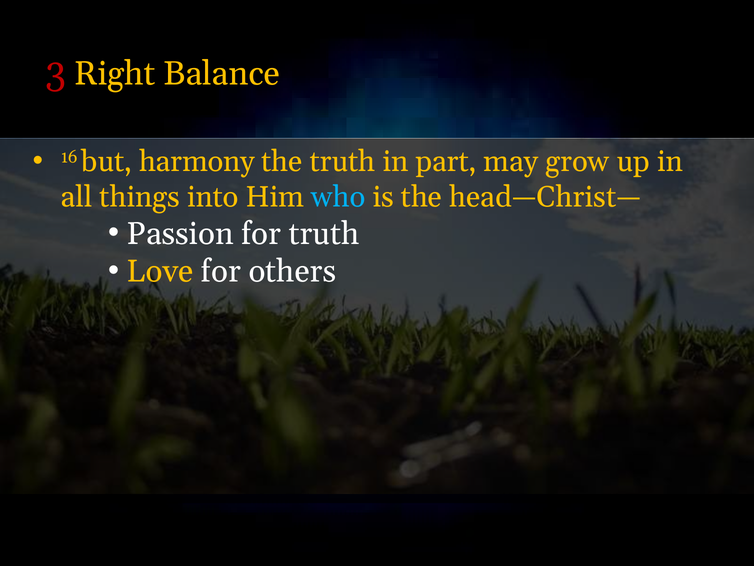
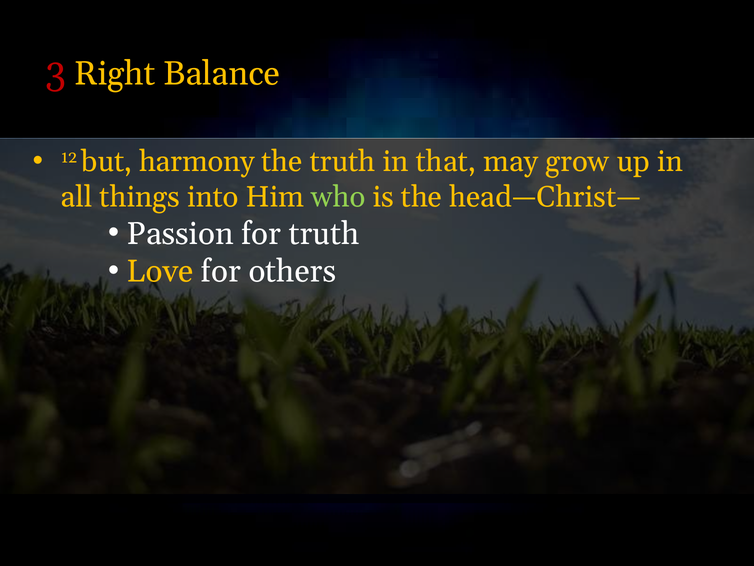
16: 16 -> 12
part: part -> that
who colour: light blue -> light green
